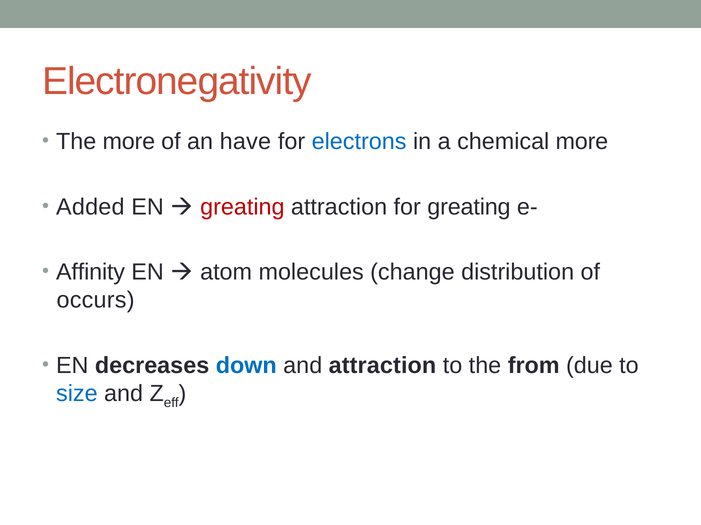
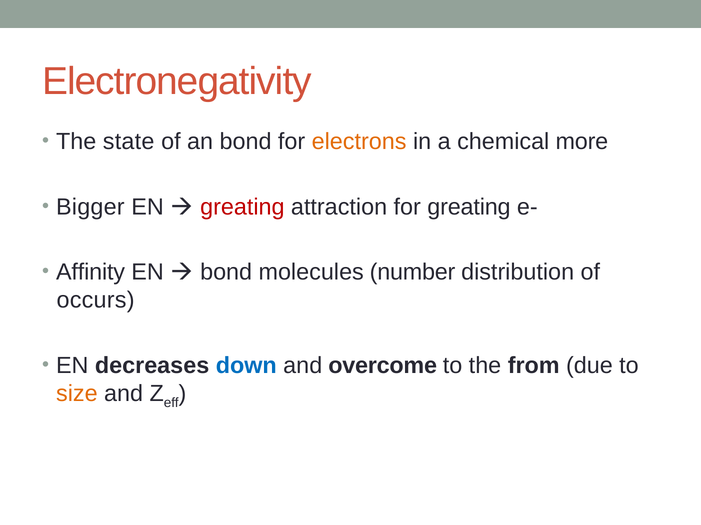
The more: more -> state
an have: have -> bond
electrons colour: blue -> orange
Added: Added -> Bigger
atom at (226, 273): atom -> bond
change: change -> number
and attraction: attraction -> overcome
size colour: blue -> orange
